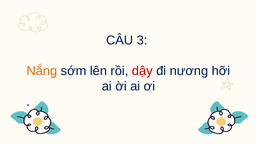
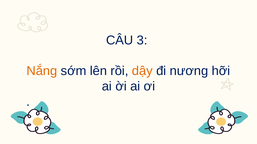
dậy colour: red -> orange
